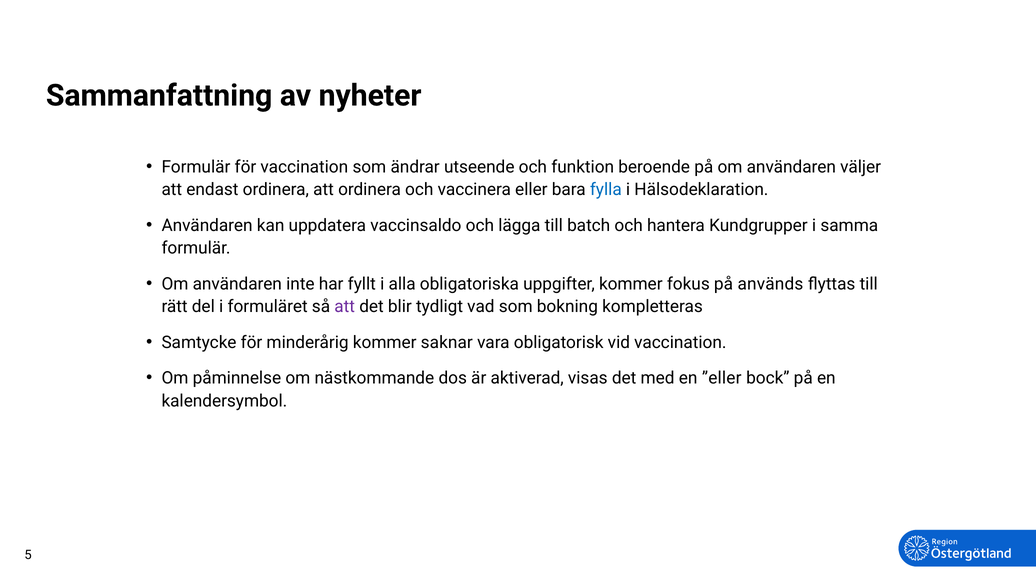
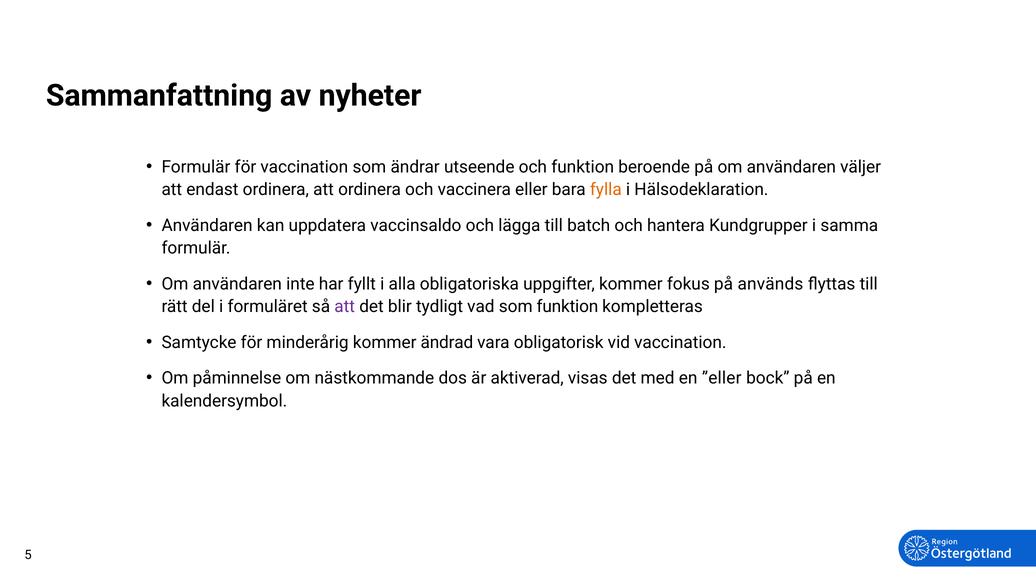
fylla colour: blue -> orange
som bokning: bokning -> funktion
saknar: saknar -> ändrad
